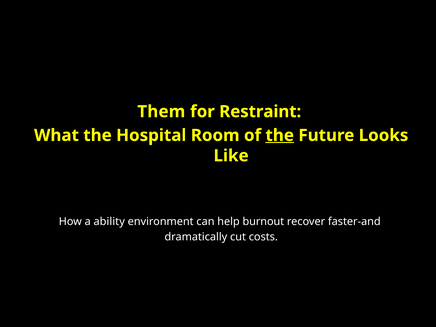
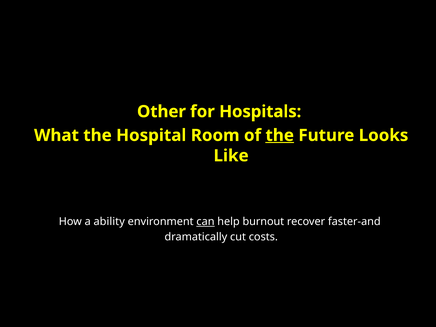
Them: Them -> Other
Restraint: Restraint -> Hospitals
can underline: none -> present
